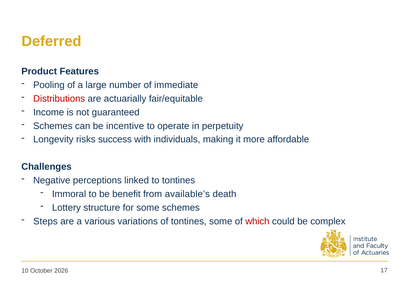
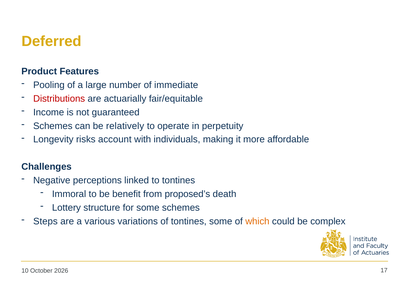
incentive: incentive -> relatively
success: success -> account
available’s: available’s -> proposed’s
which colour: red -> orange
